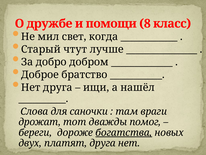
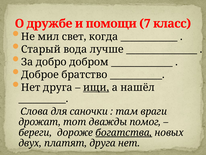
8: 8 -> 7
чтут: чтут -> вода
ищи underline: none -> present
